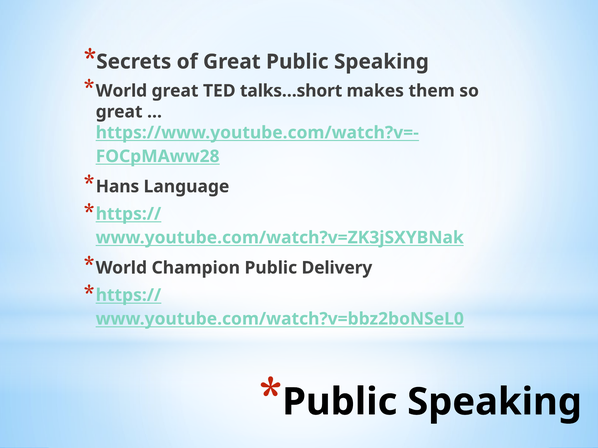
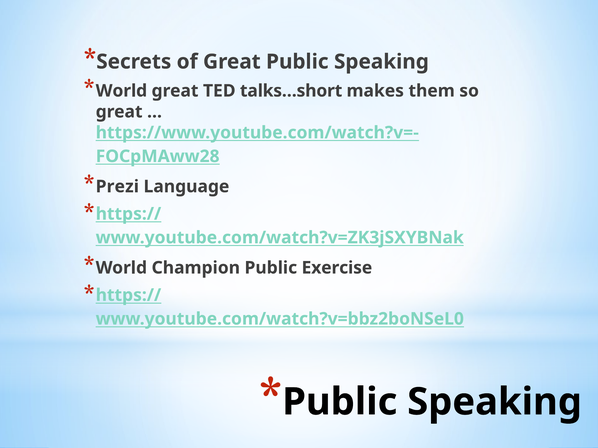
Hans: Hans -> Prezi
Delivery: Delivery -> Exercise
